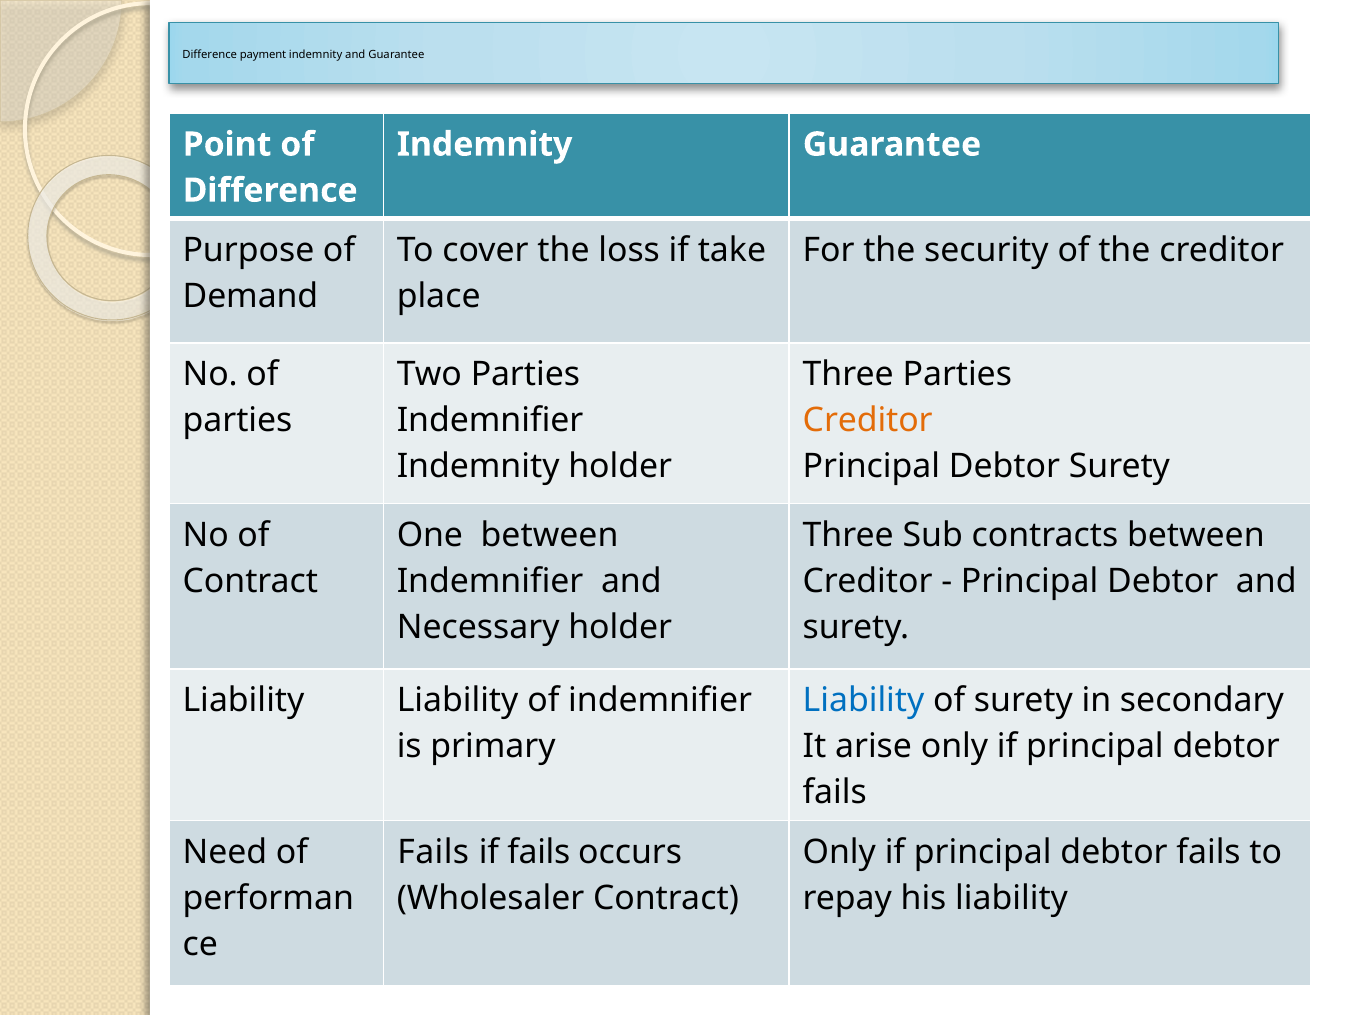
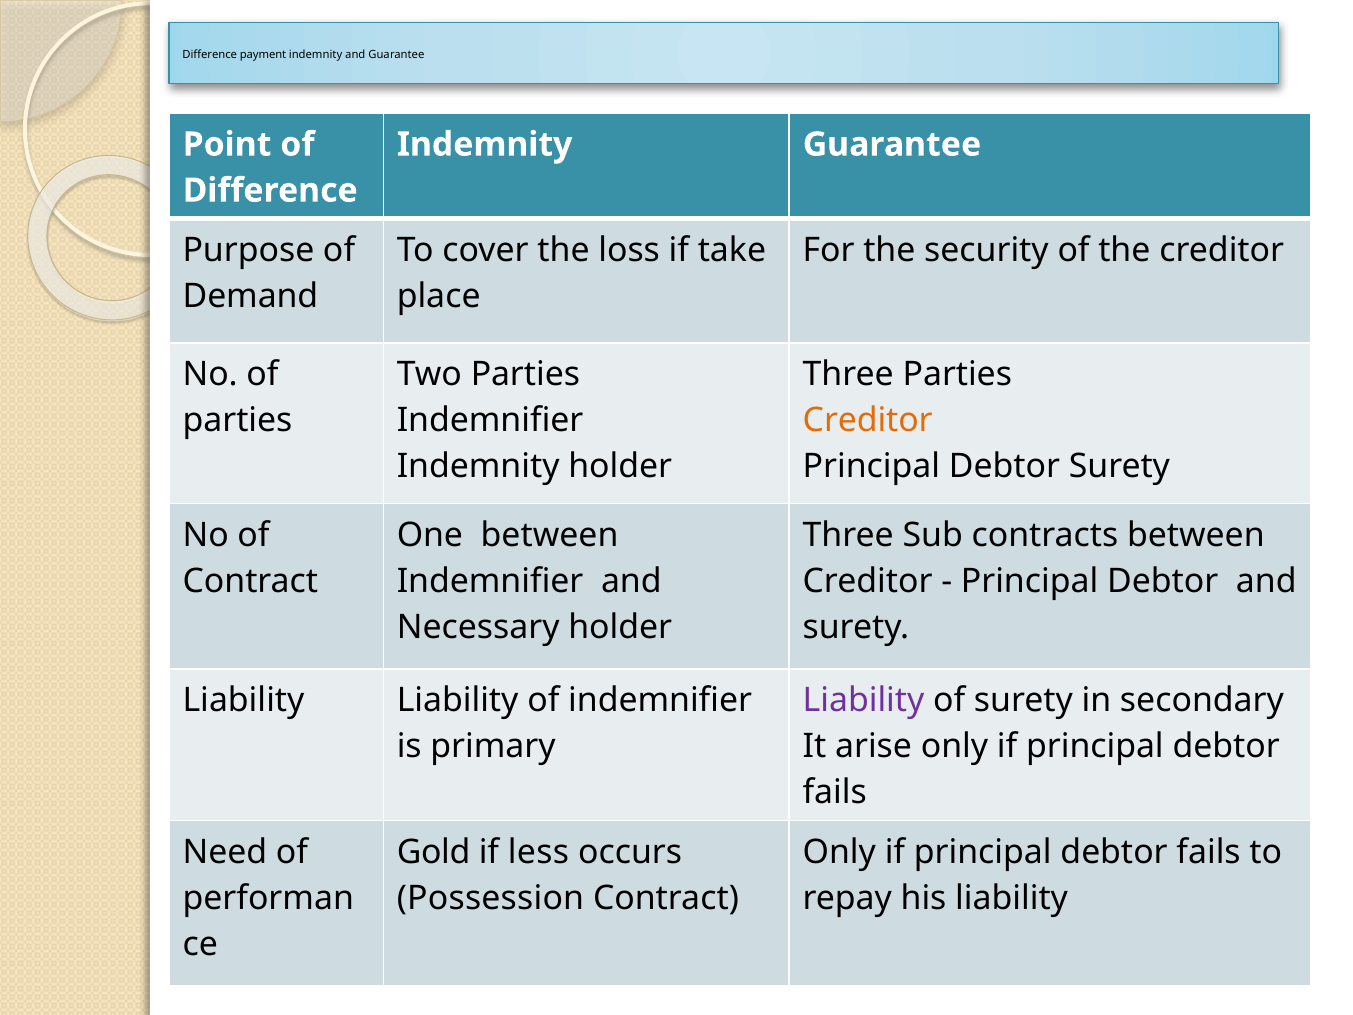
Liability at (864, 700) colour: blue -> purple
Fails at (433, 852): Fails -> Gold
if fails: fails -> less
Wholesaler: Wholesaler -> Possession
